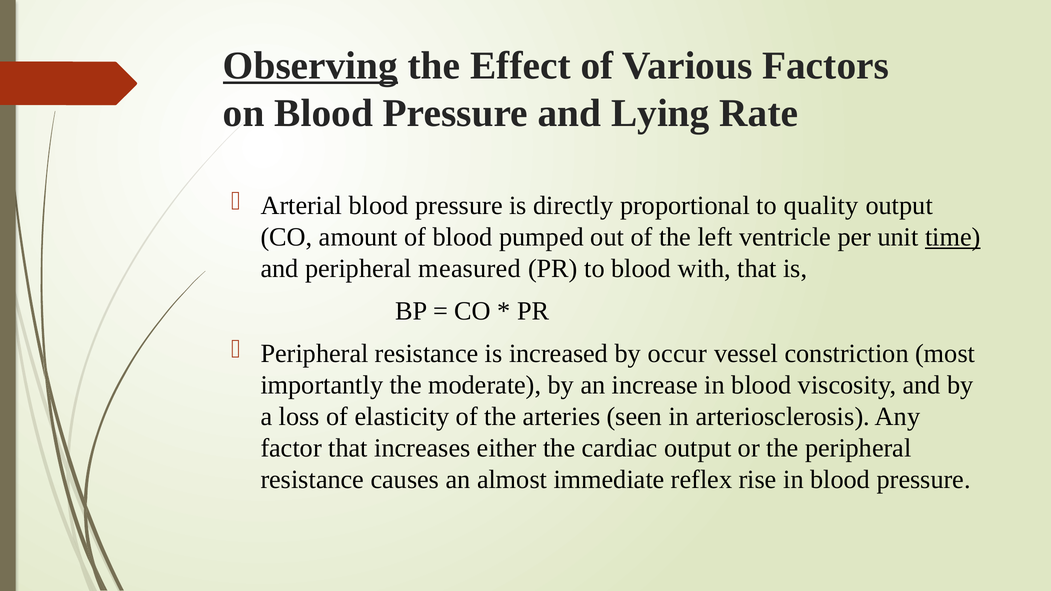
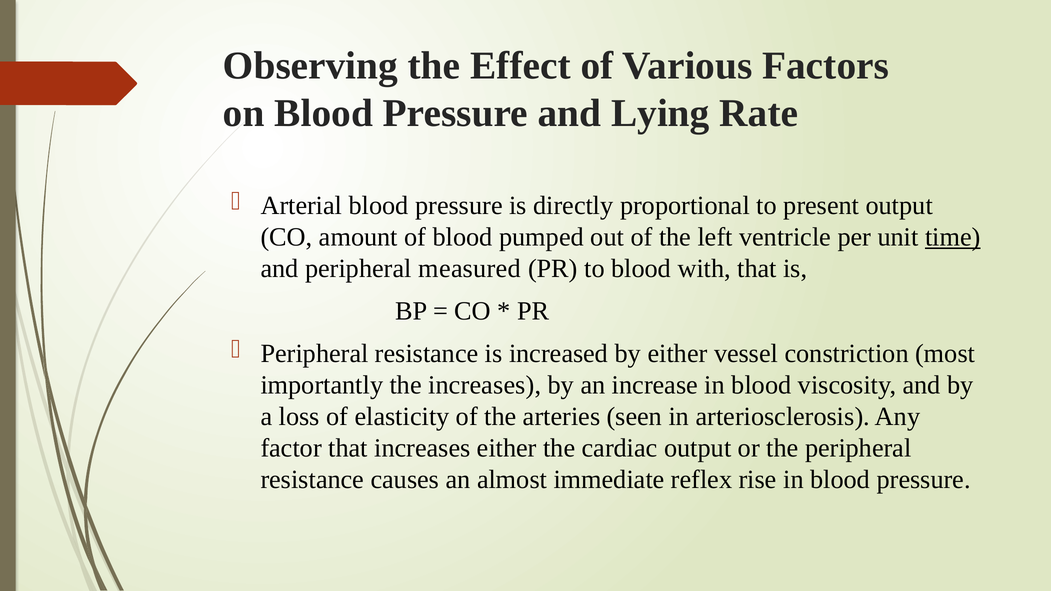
Observing underline: present -> none
quality: quality -> present
by occur: occur -> either
the moderate: moderate -> increases
